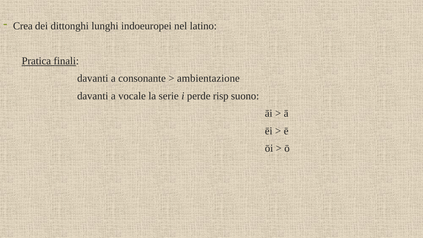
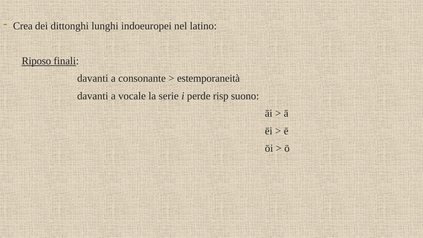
Pratica: Pratica -> Riposo
ambientazione: ambientazione -> estemporaneità
